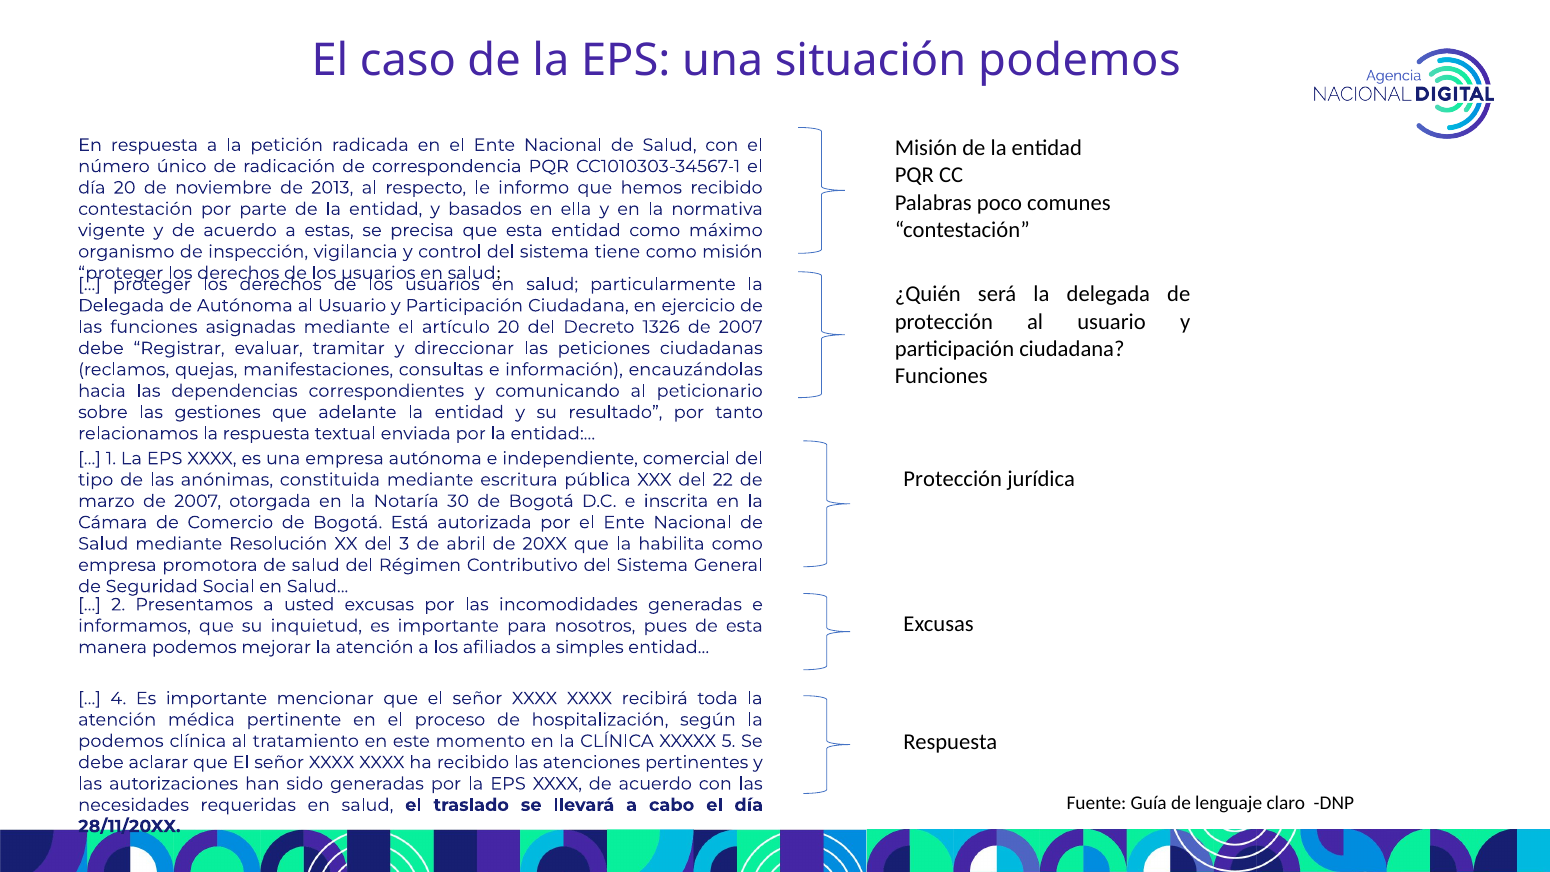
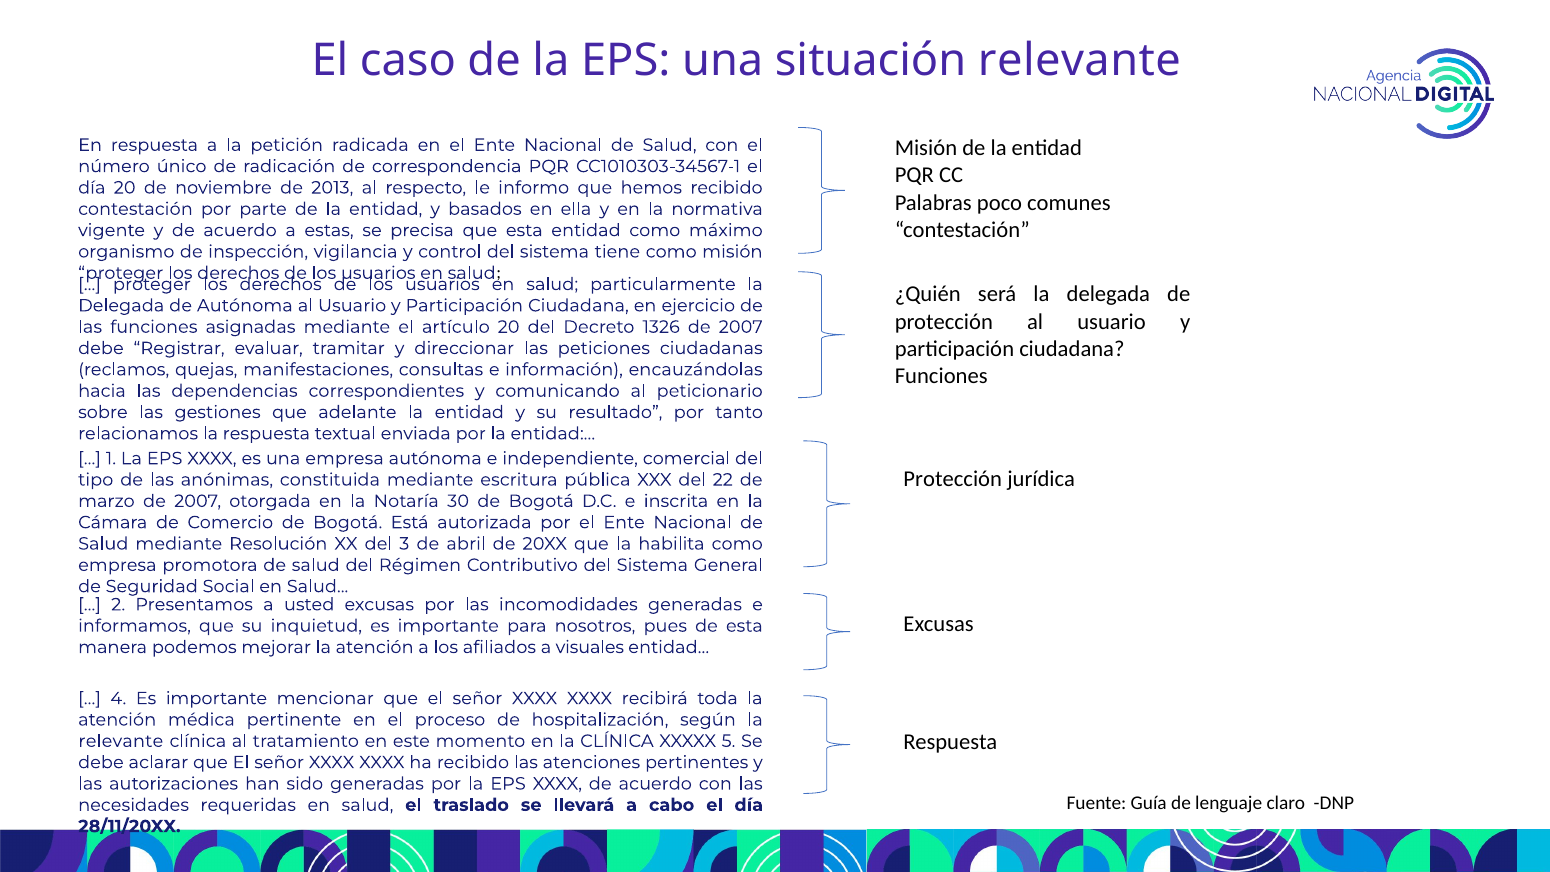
situación podemos: podemos -> relevante
simples: simples -> visuales
podemos at (121, 741): podemos -> relevante
